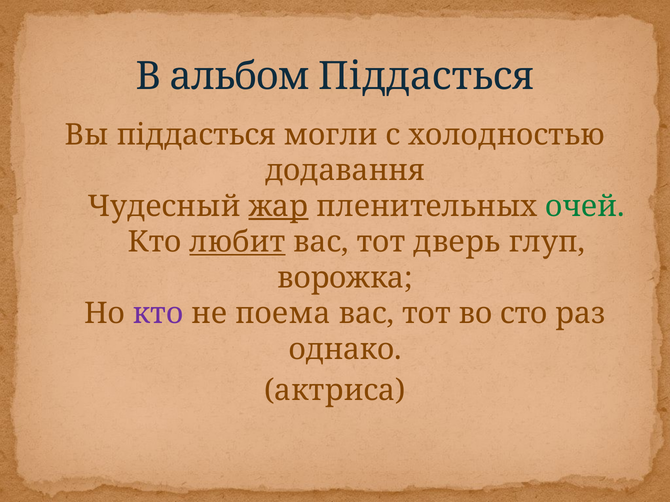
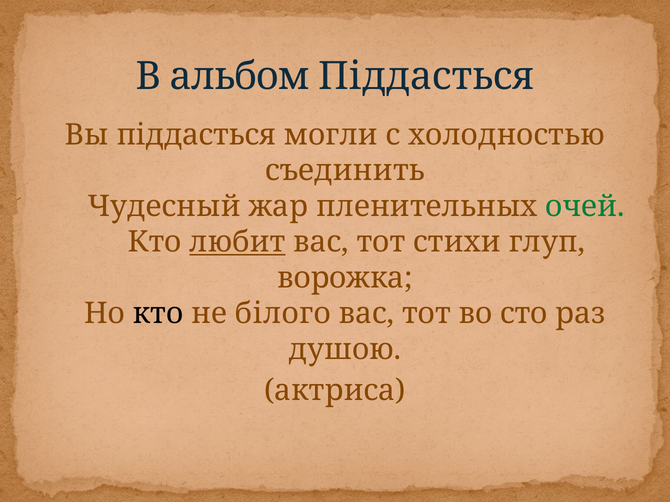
додавання: додавання -> съединить
жар underline: present -> none
дверь: дверь -> стихи
кто at (158, 314) colour: purple -> black
поема: поема -> білого
однако: однако -> душою
